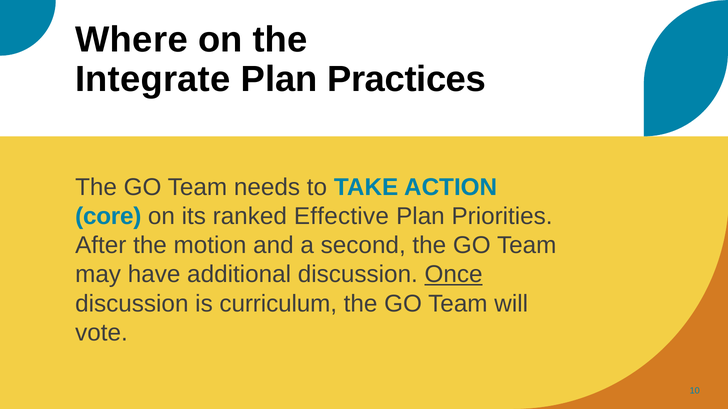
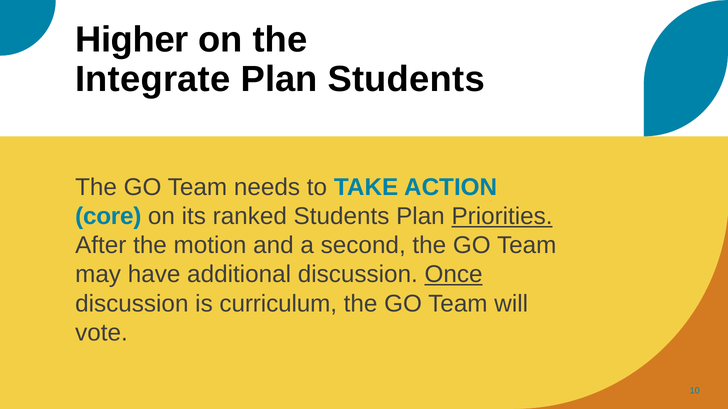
Where: Where -> Higher
Plan Practices: Practices -> Students
ranked Effective: Effective -> Students
Priorities underline: none -> present
